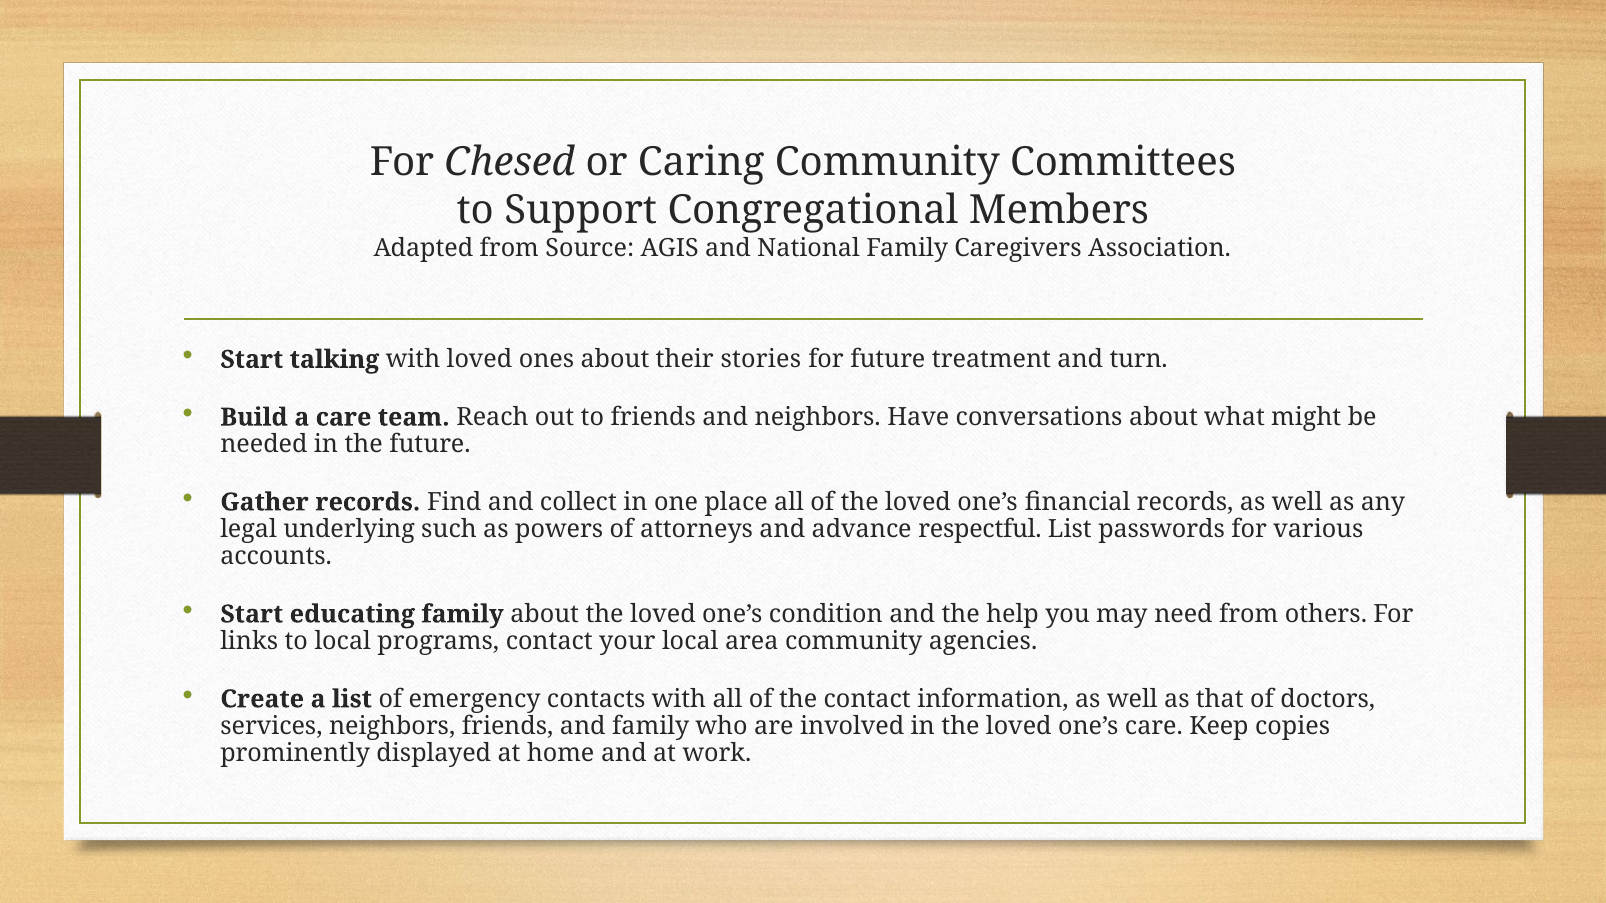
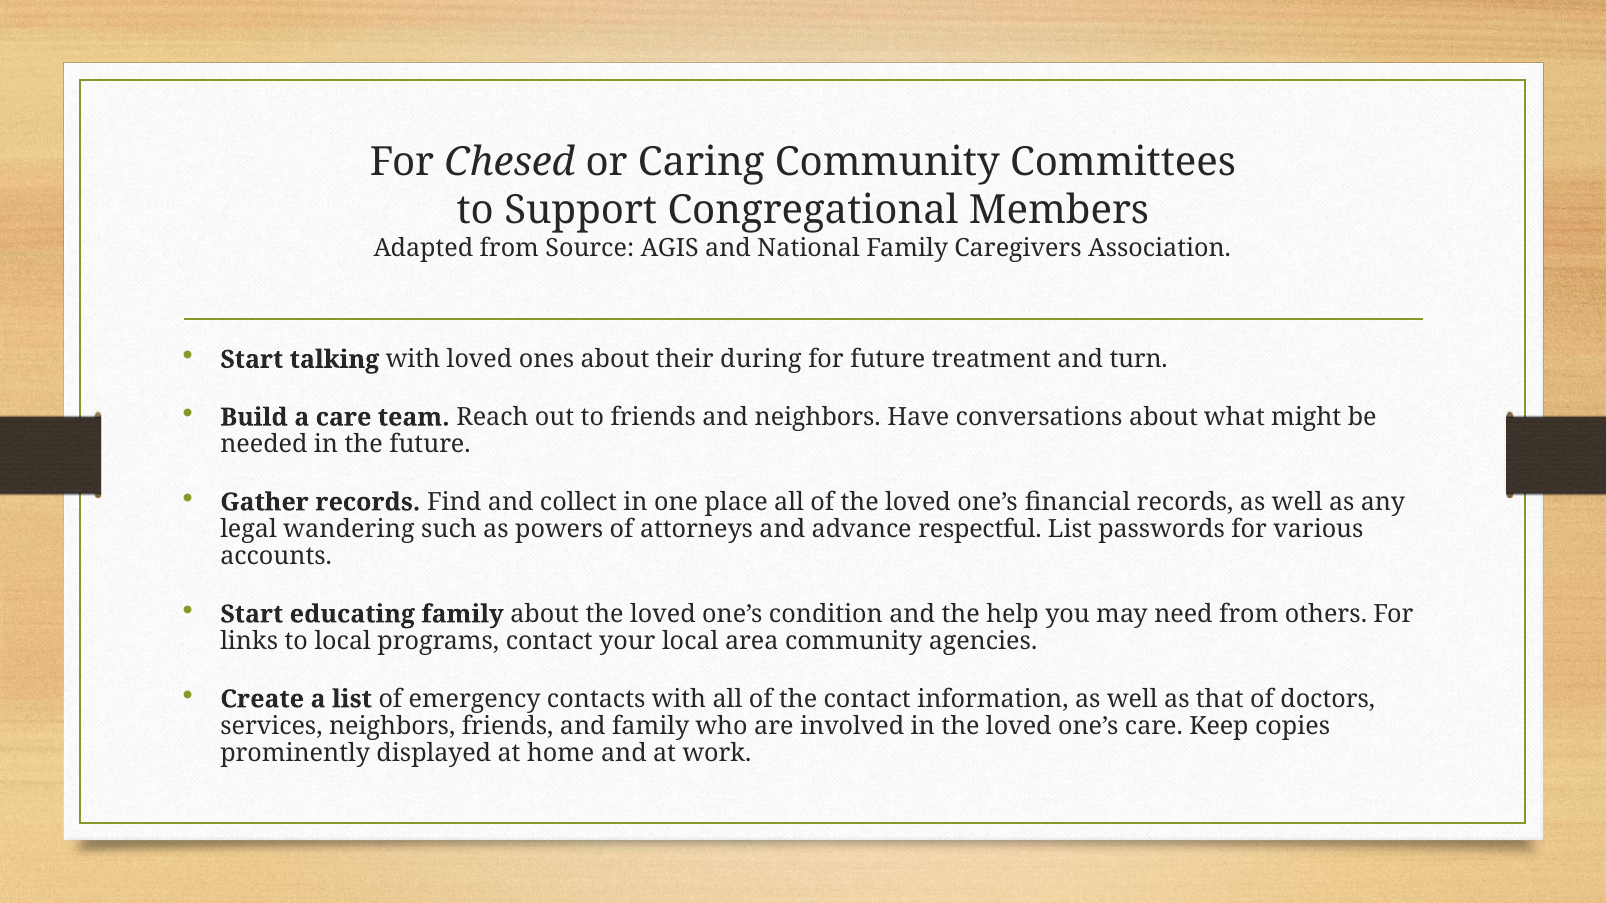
stories: stories -> during
underlying: underlying -> wandering
